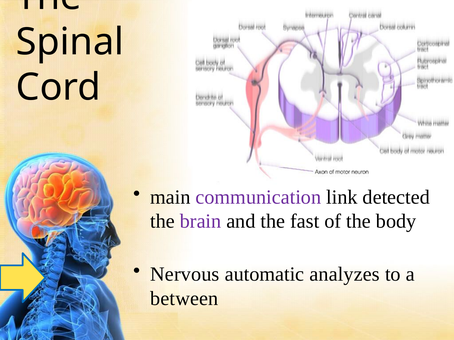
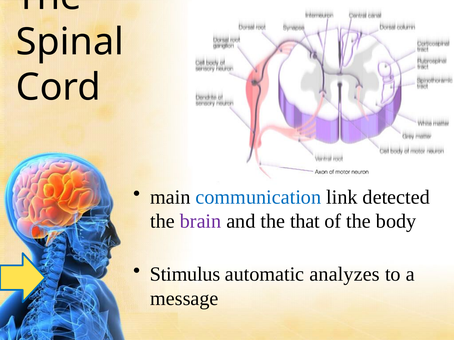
communication colour: purple -> blue
fast: fast -> that
Nervous: Nervous -> Stimulus
between: between -> message
